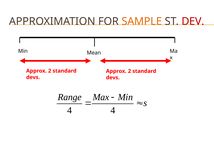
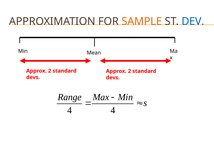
DEV colour: red -> blue
